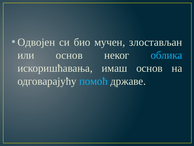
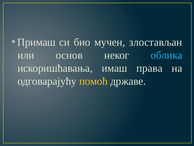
Одвојен: Одвојен -> Примаш
имаш основ: основ -> права
помоћ colour: light blue -> yellow
